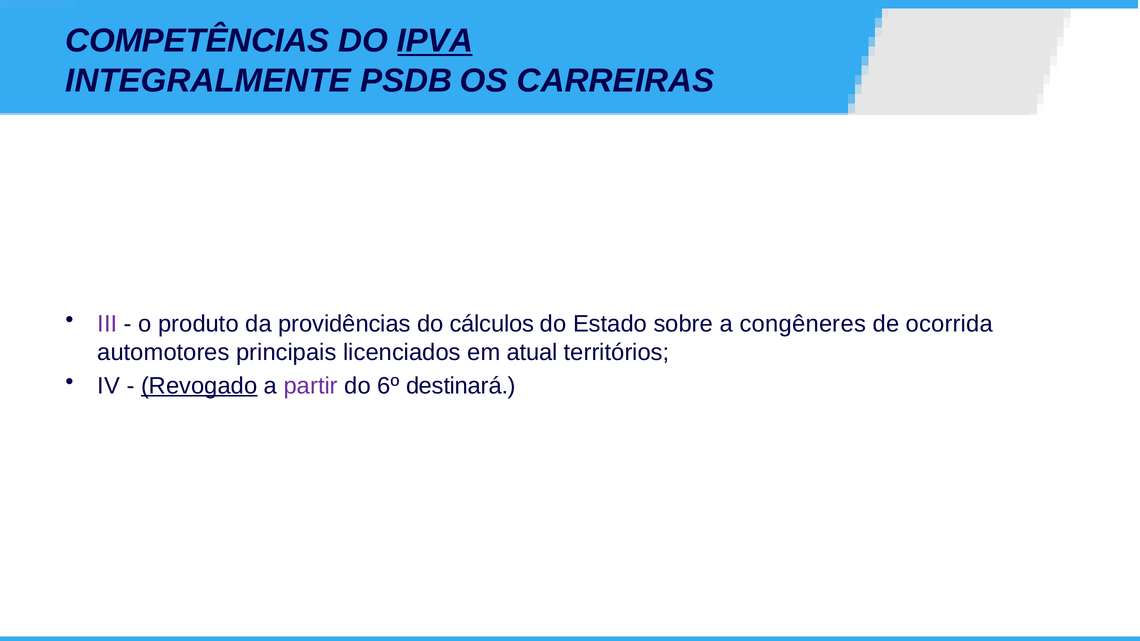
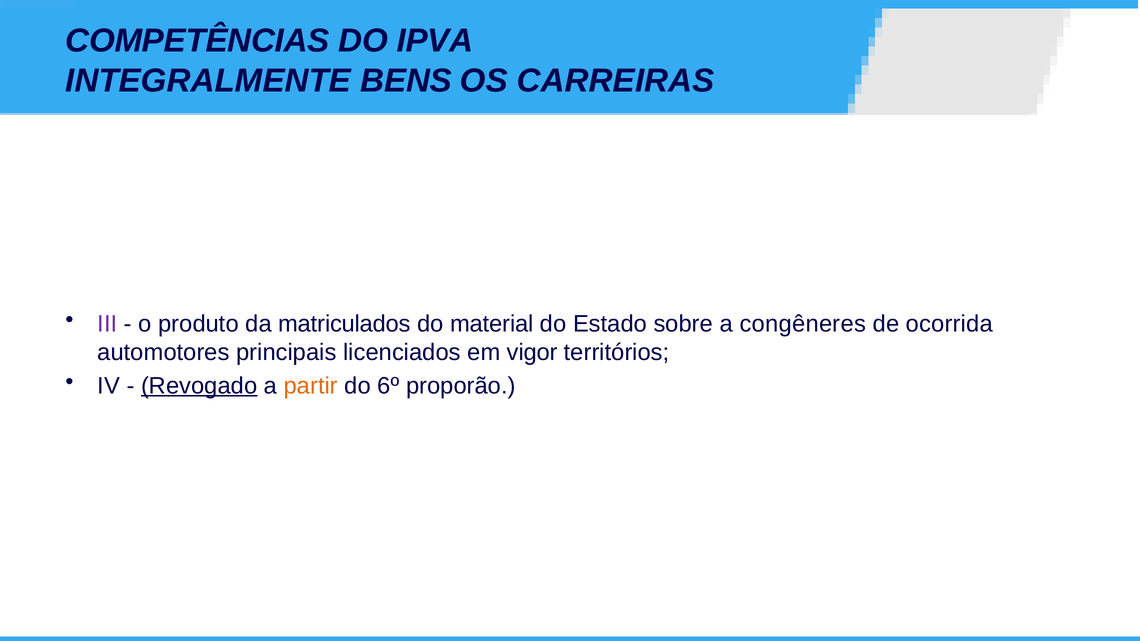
IPVA underline: present -> none
PSDB: PSDB -> BENS
providências: providências -> matriculados
cálculos: cálculos -> material
atual: atual -> vigor
partir colour: purple -> orange
destinará: destinará -> proporão
